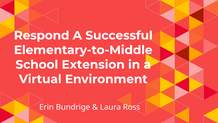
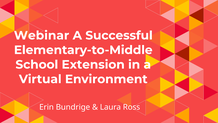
Respond: Respond -> Webinar
